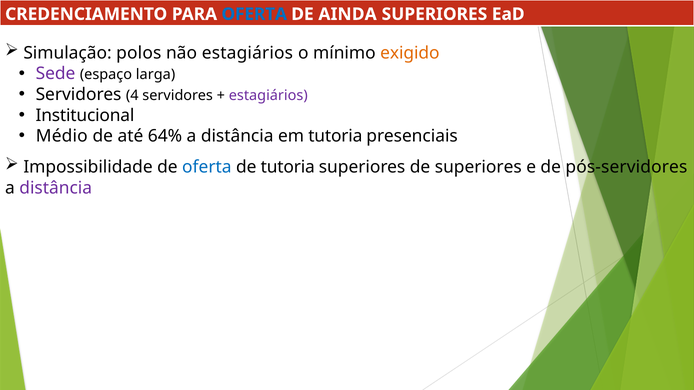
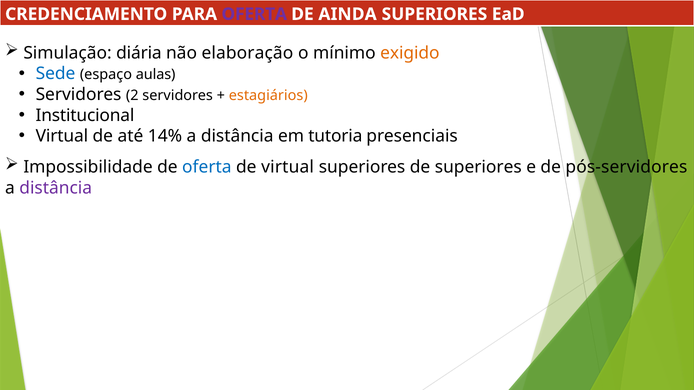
OFERTA at (254, 14) colour: blue -> purple
polos: polos -> diária
não estagiários: estagiários -> elaboração
Sede colour: purple -> blue
larga: larga -> aulas
4: 4 -> 2
estagiários at (268, 96) colour: purple -> orange
Médio at (62, 136): Médio -> Virtual
64%: 64% -> 14%
de tutoria: tutoria -> virtual
